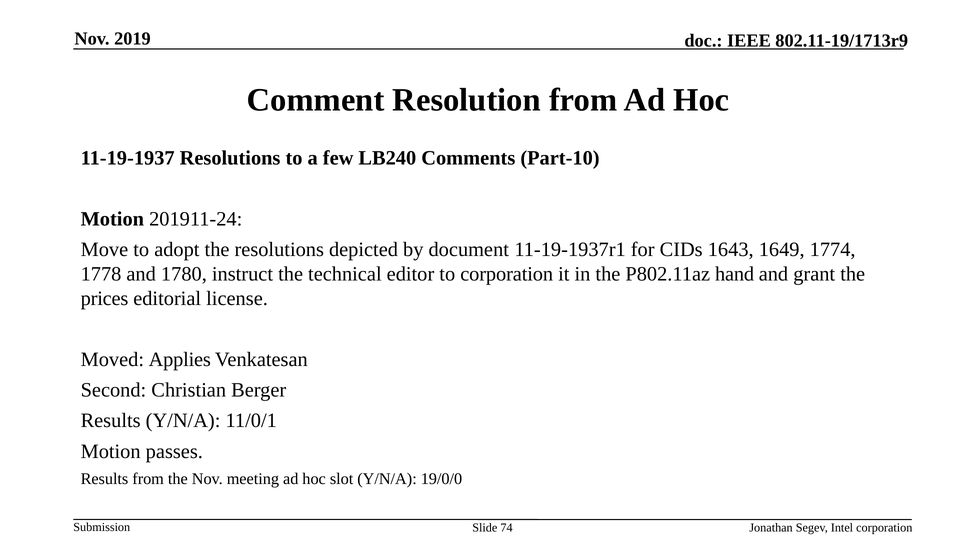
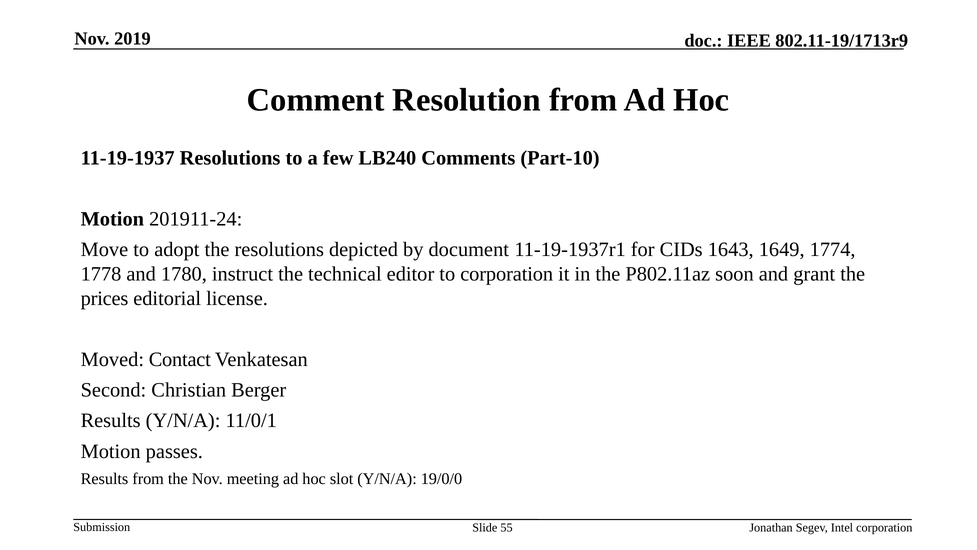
hand: hand -> soon
Applies: Applies -> Contact
74: 74 -> 55
